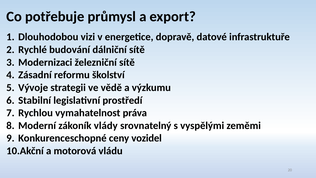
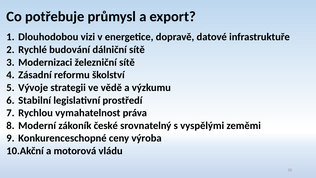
vlády: vlády -> české
vozidel: vozidel -> výroba
